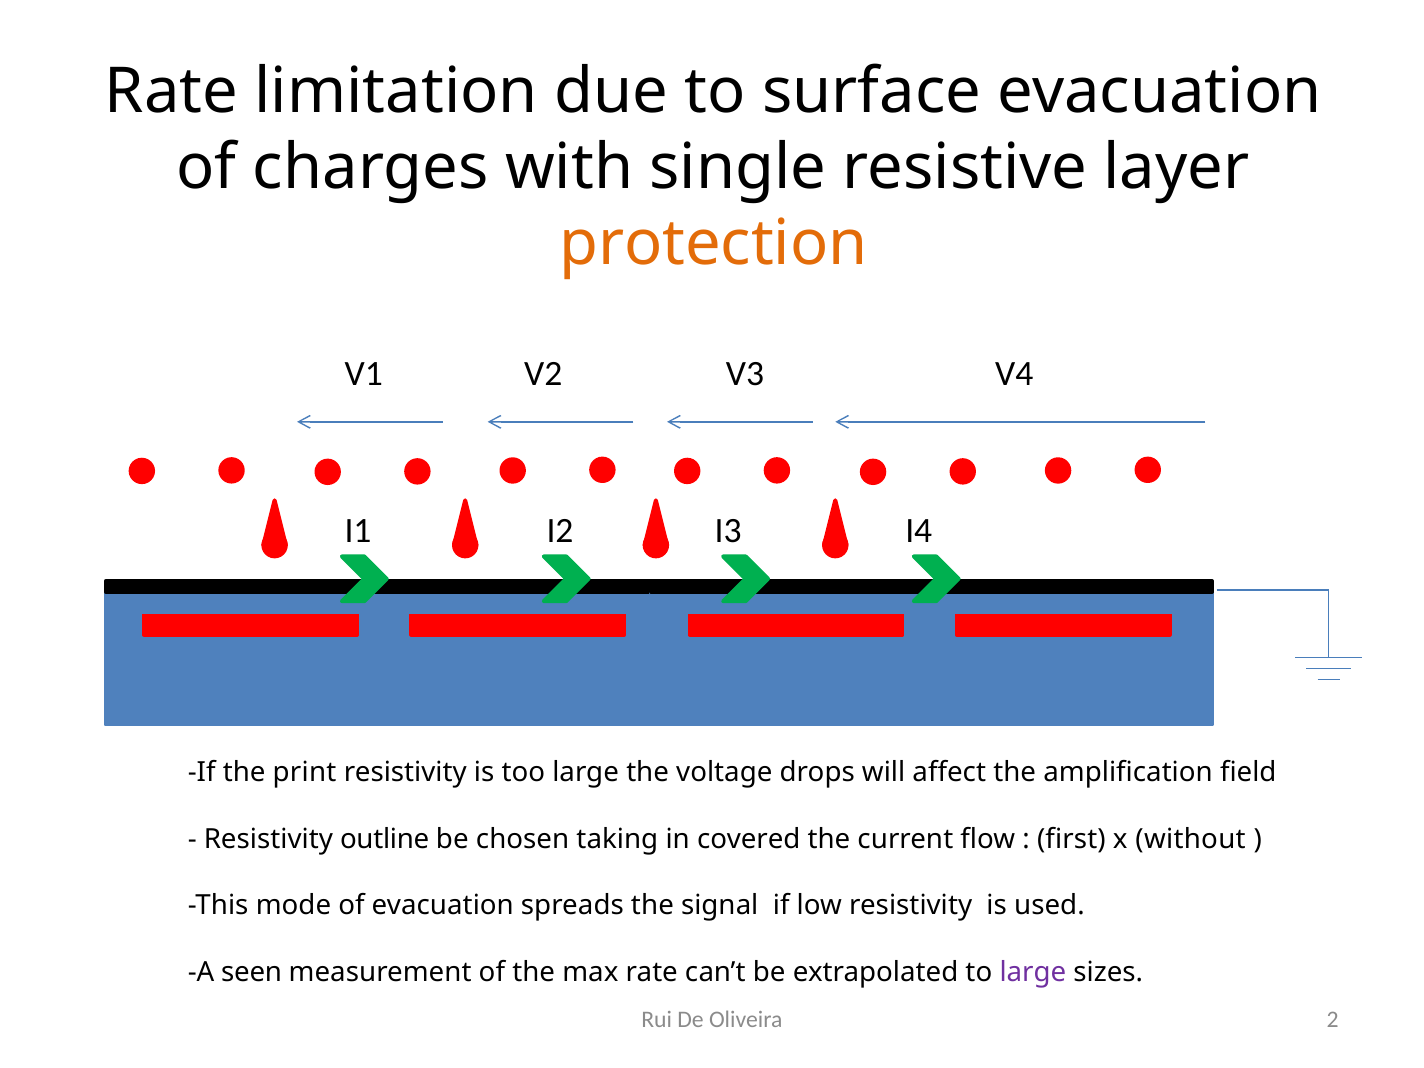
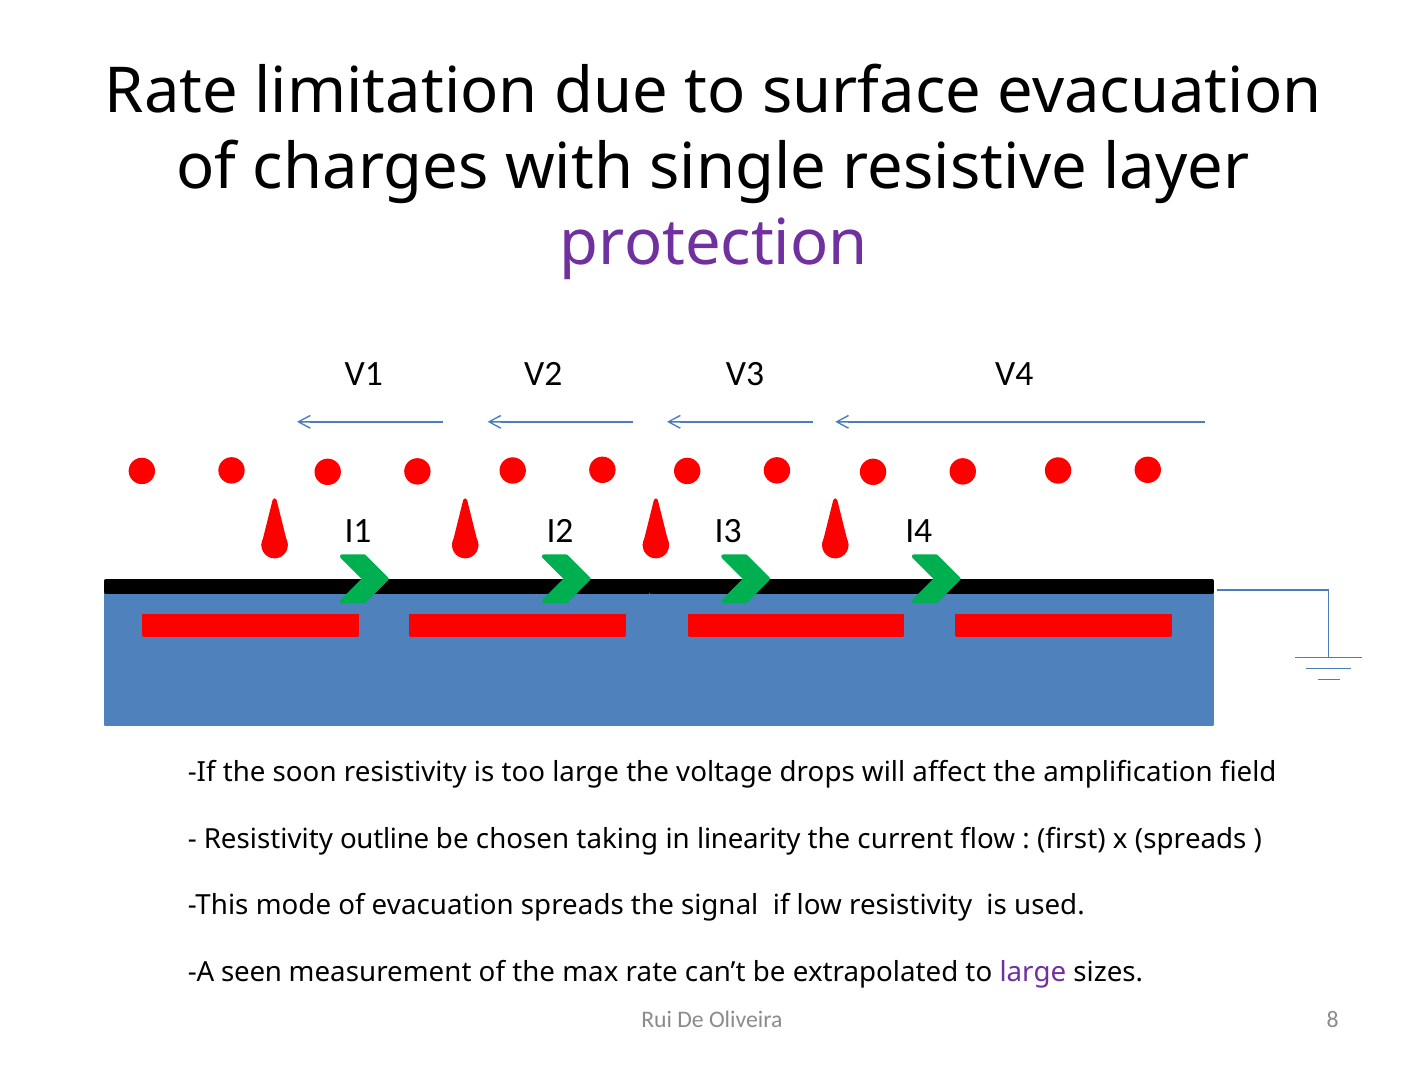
protection colour: orange -> purple
print: print -> soon
covered: covered -> linearity
x without: without -> spreads
2: 2 -> 8
